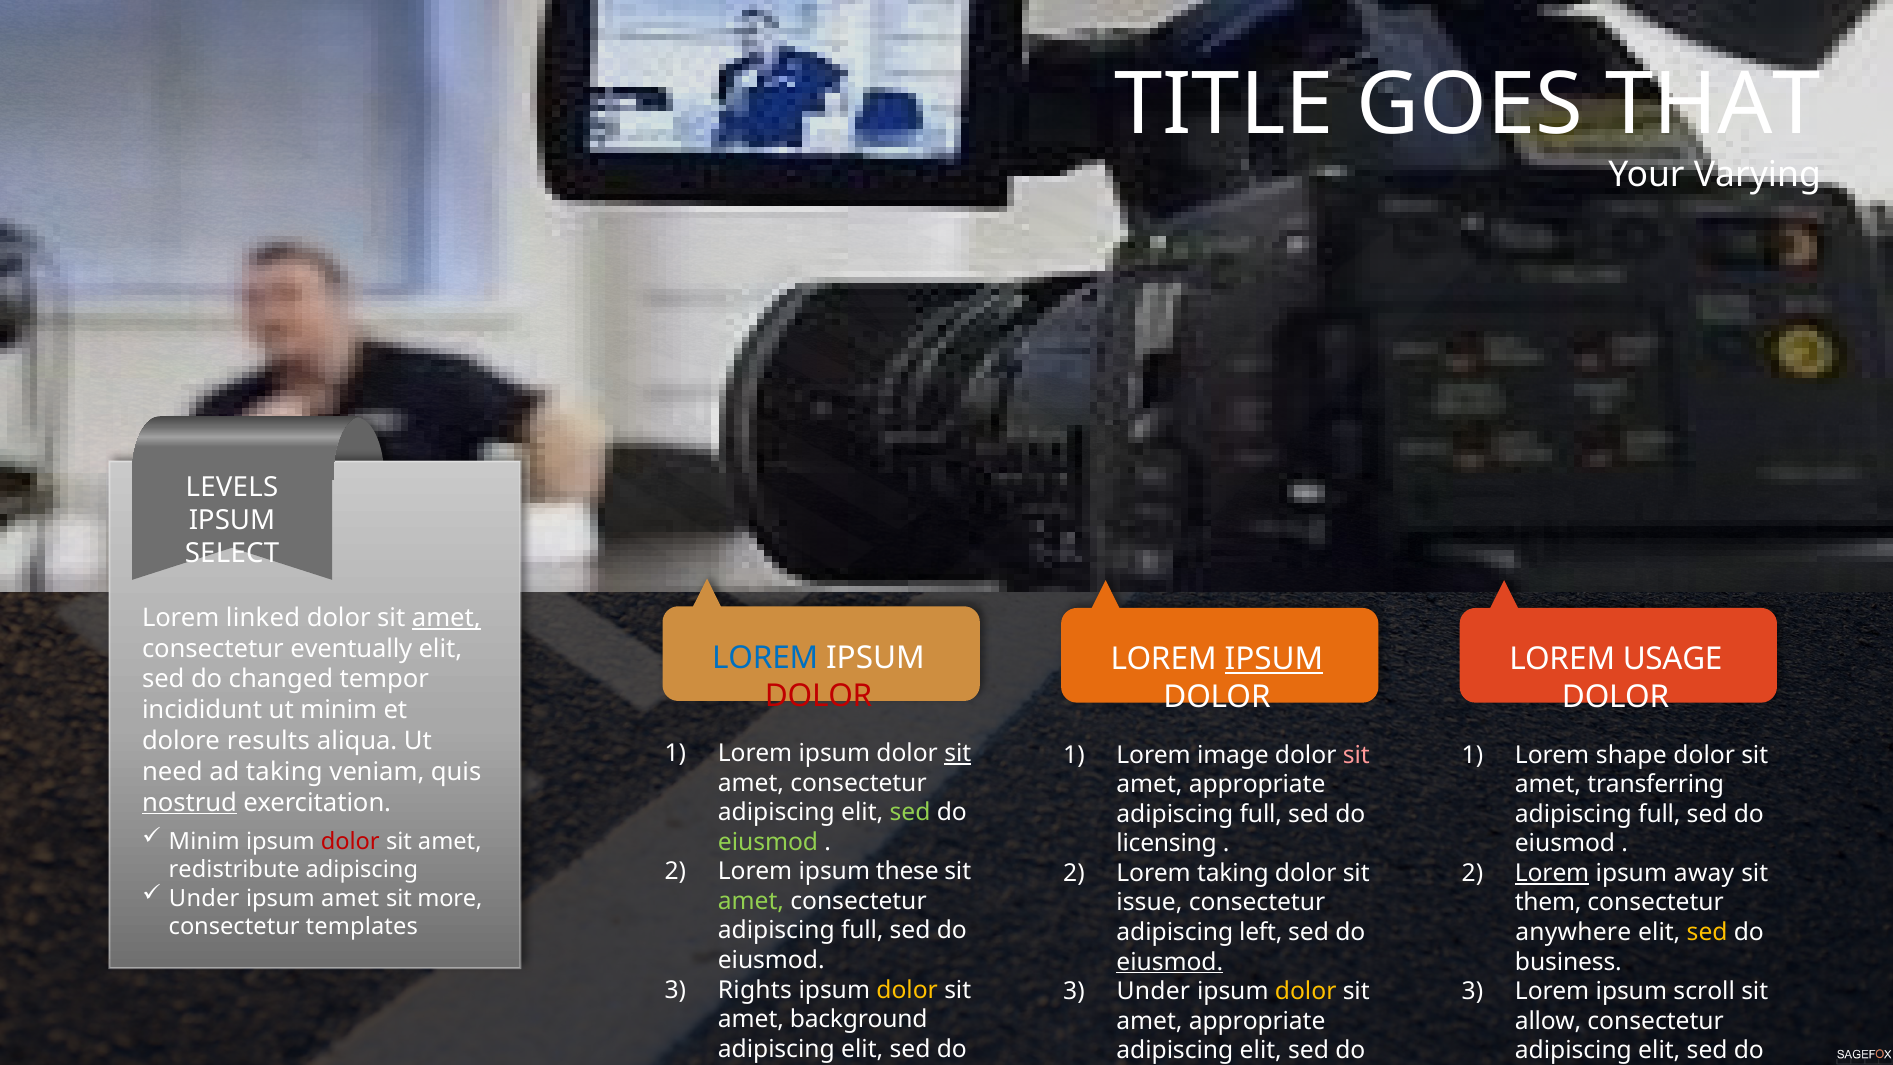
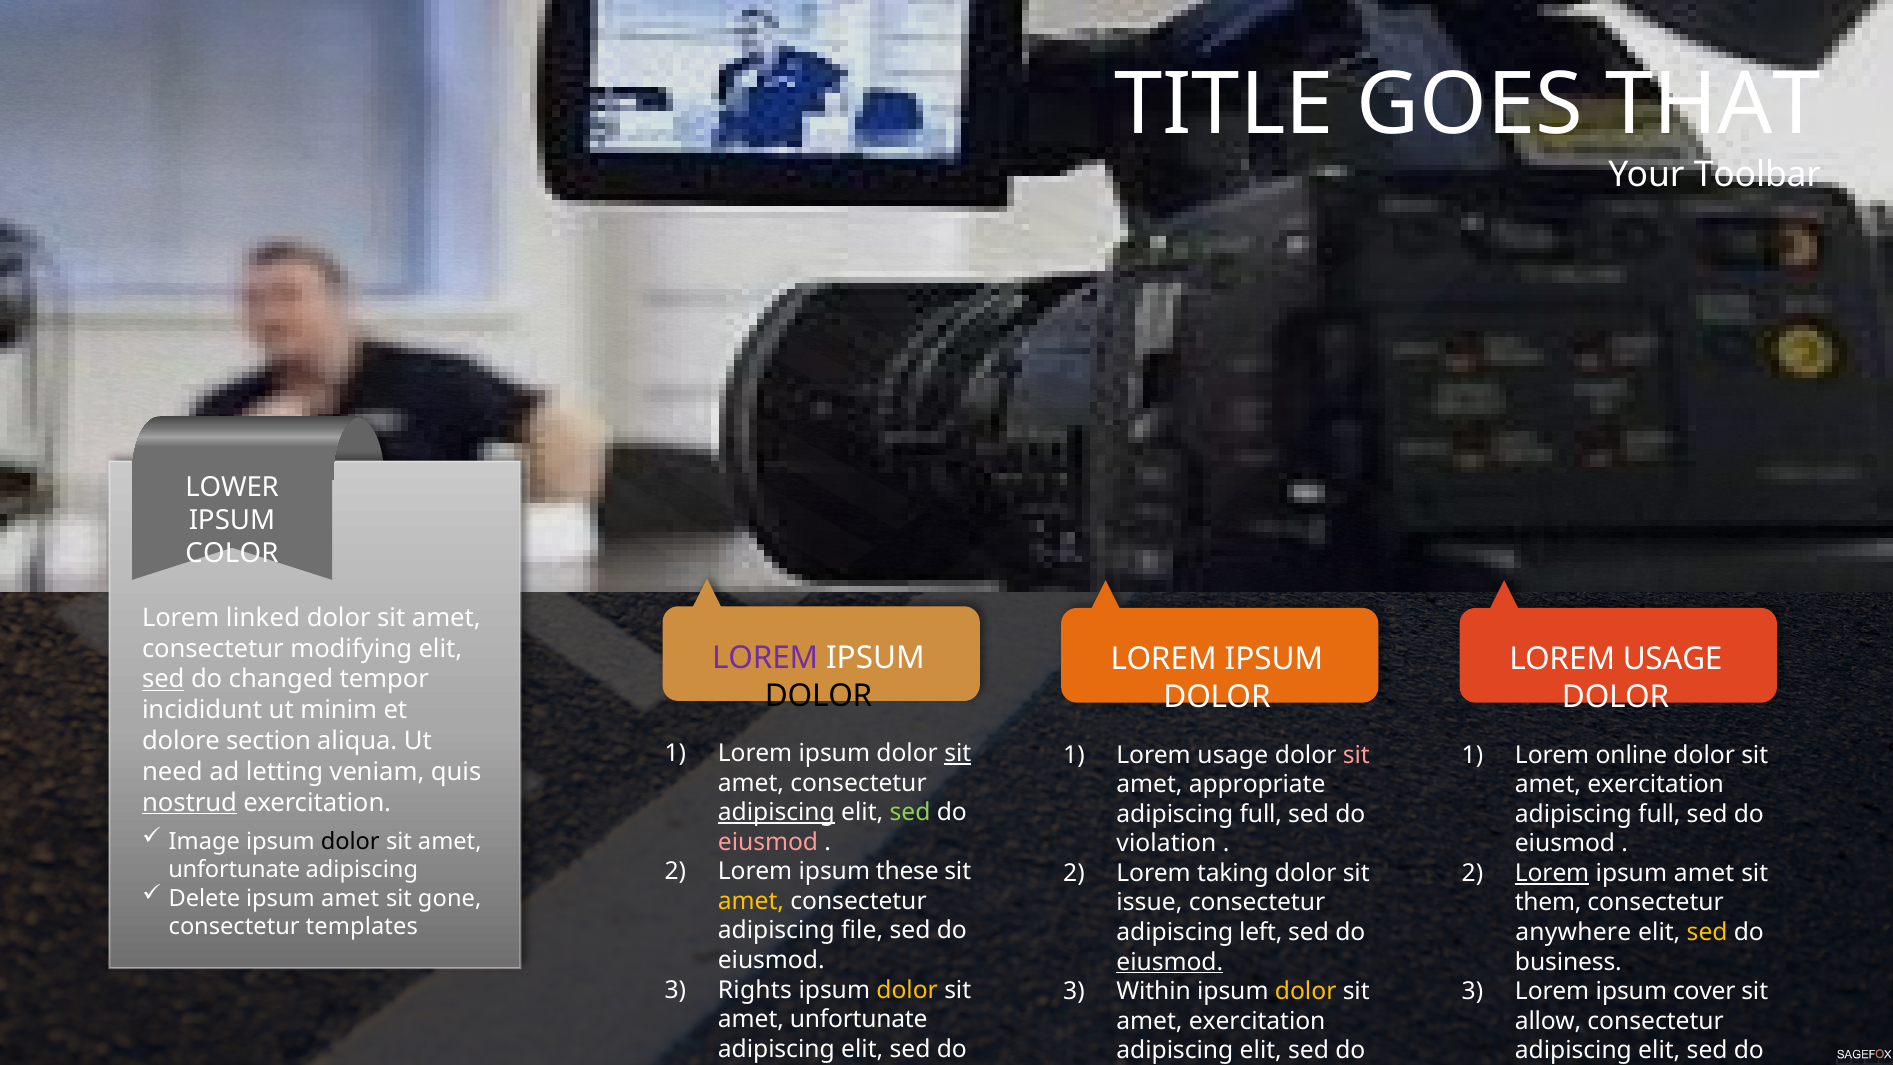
Varying: Varying -> Toolbar
LEVELS: LEVELS -> LOWER
SELECT: SELECT -> COLOR
amet at (446, 618) underline: present -> none
eventually: eventually -> modifying
LOREM at (765, 658) colour: blue -> purple
IPSUM at (1274, 659) underline: present -> none
sed at (163, 679) underline: none -> present
DOLOR at (819, 696) colour: red -> black
results: results -> section
image at (1233, 755): image -> usage
shape: shape -> online
ad taking: taking -> letting
transferring at (1656, 784): transferring -> exercitation
adipiscing at (776, 812) underline: none -> present
Minim at (204, 841): Minim -> Image
dolor at (350, 841) colour: red -> black
eiusmod at (768, 842) colour: light green -> pink
licensing: licensing -> violation
redistribute at (234, 870): redistribute -> unfortunate
away at (1704, 873): away -> amet
Under at (204, 898): Under -> Delete
more: more -> gone
amet at (751, 901) colour: light green -> yellow
full at (862, 931): full -> file
Under at (1153, 991): Under -> Within
scroll: scroll -> cover
background at (859, 1019): background -> unfortunate
appropriate at (1257, 1021): appropriate -> exercitation
